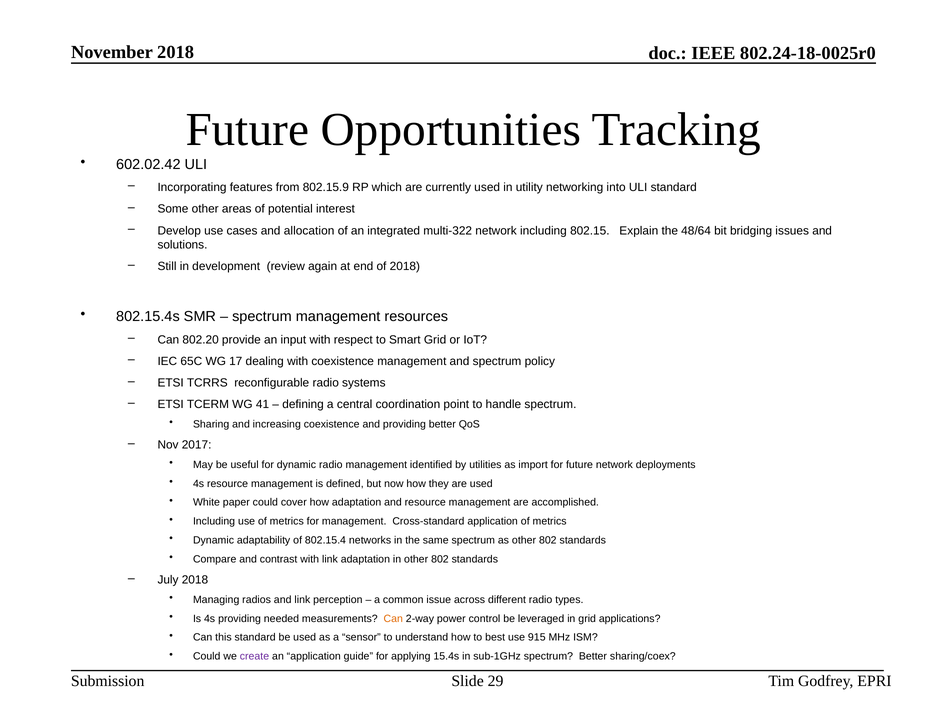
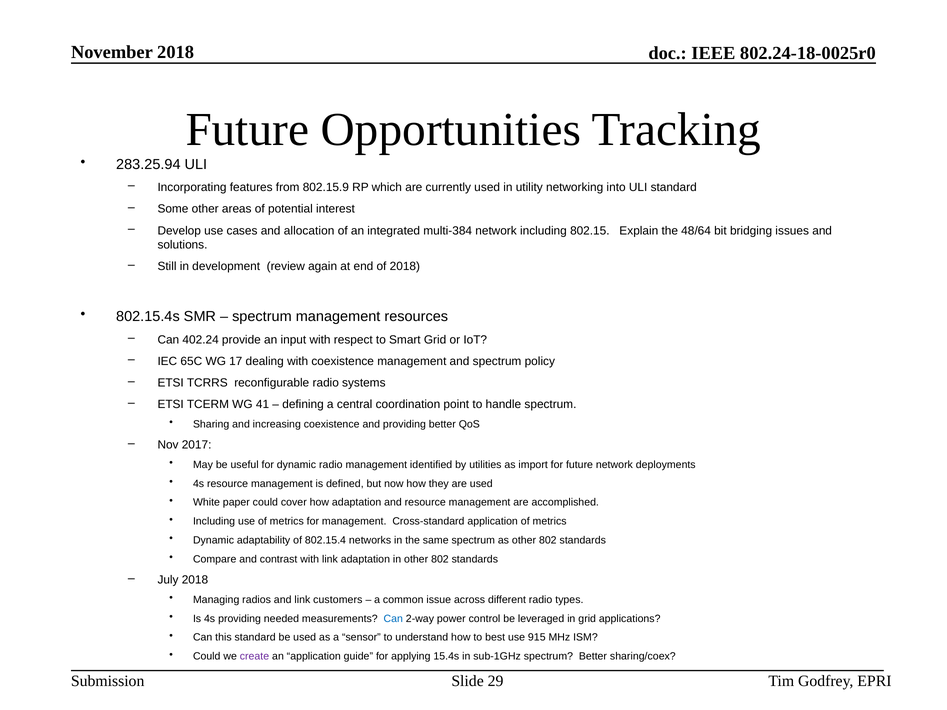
602.02.42: 602.02.42 -> 283.25.94
multi-322: multi-322 -> multi-384
802.20: 802.20 -> 402.24
perception: perception -> customers
Can at (393, 619) colour: orange -> blue
